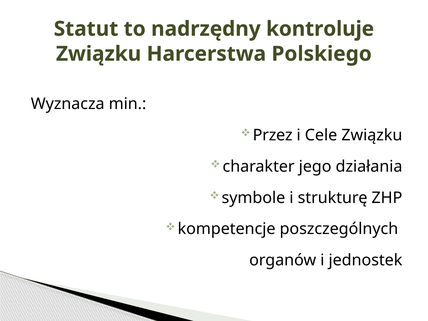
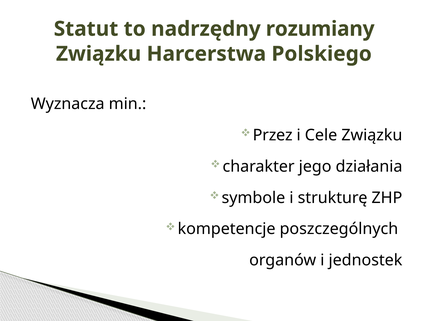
kontroluje: kontroluje -> rozumiany
